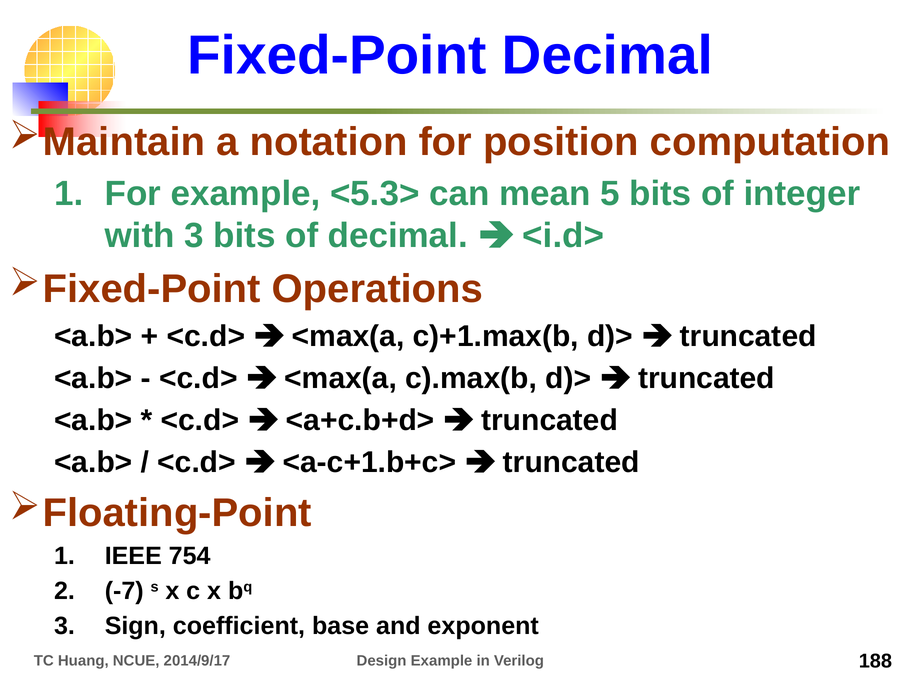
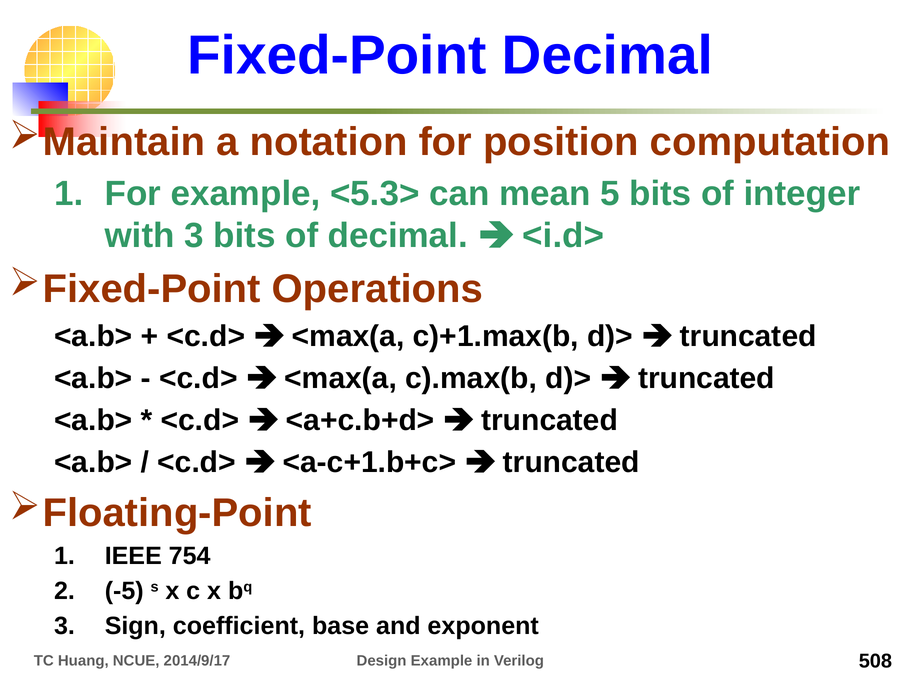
-7: -7 -> -5
188: 188 -> 508
